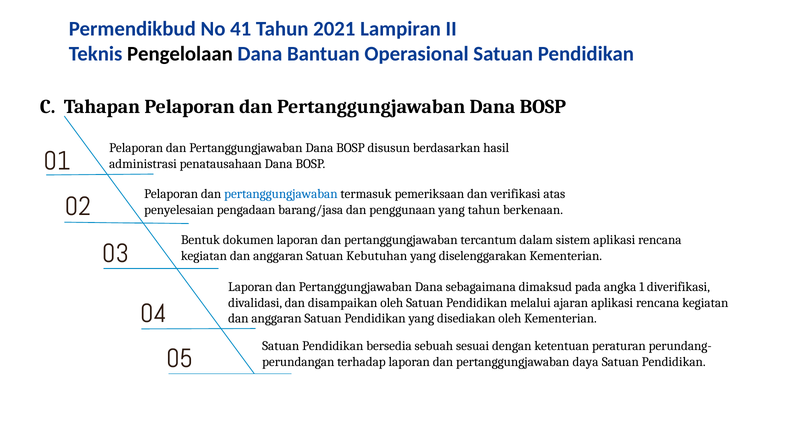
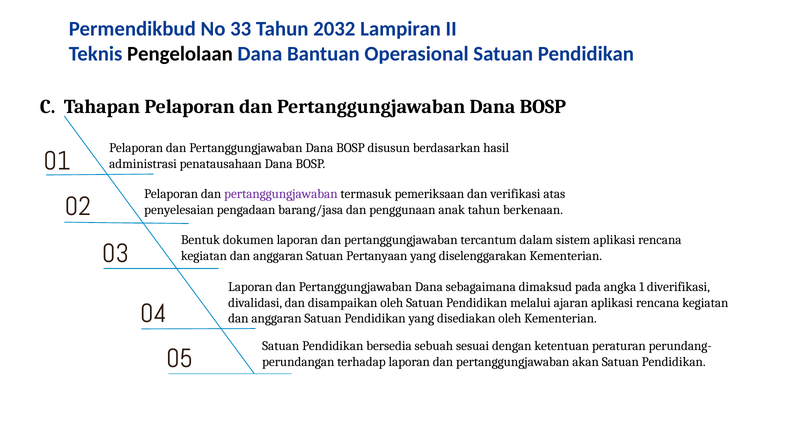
41: 41 -> 33
2021: 2021 -> 2032
pertanggungjawaban at (281, 194) colour: blue -> purple
penggunaan yang: yang -> anak
Kebutuhan: Kebutuhan -> Pertanyaan
daya: daya -> akan
